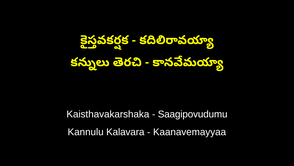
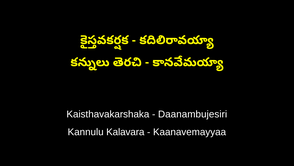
Saagipovudumu: Saagipovudumu -> Daanambujesiri
